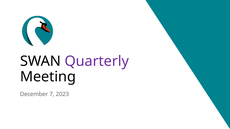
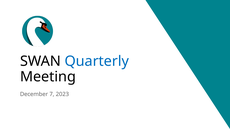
Quarterly colour: purple -> blue
